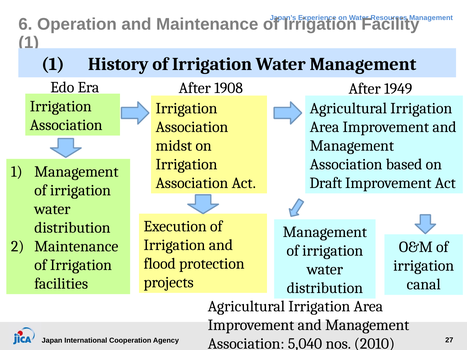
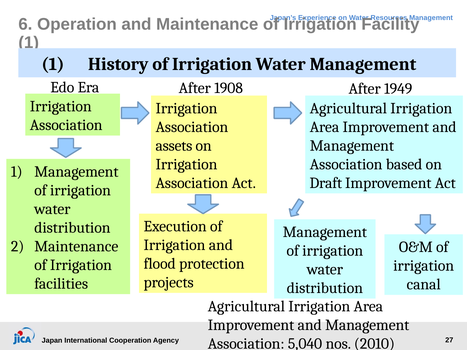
midst: midst -> assets
